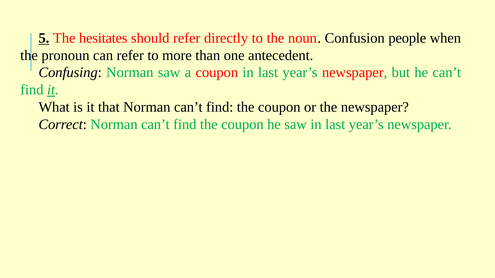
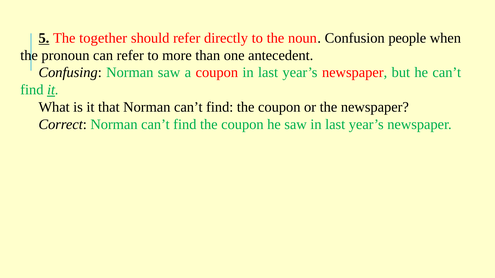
hesitates: hesitates -> together
